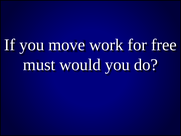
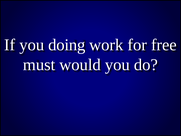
move: move -> doing
